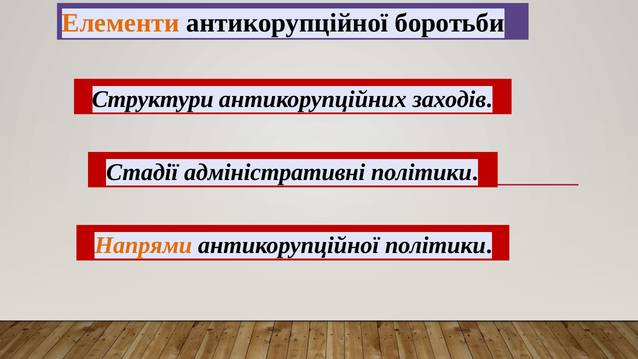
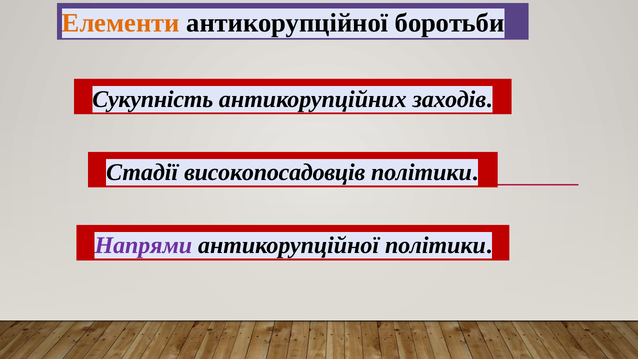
Структури: Структури -> Сукупність
адміністративні: адміністративні -> високопосадовців
Напрями colour: orange -> purple
